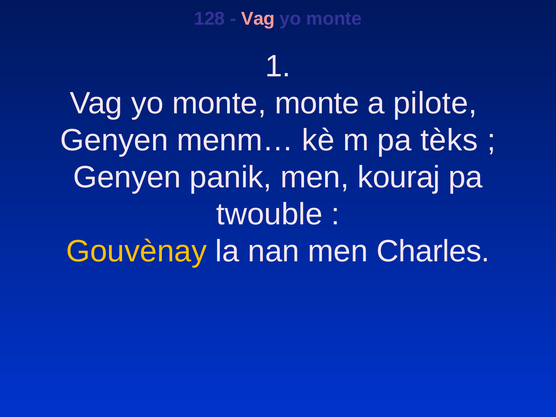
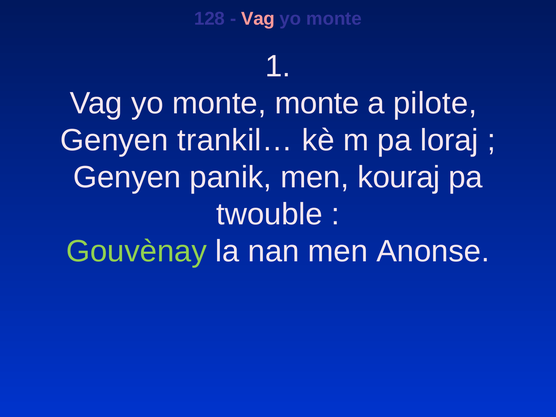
menm…: menm… -> trankil…
tèks: tèks -> loraj
Gouvènay colour: yellow -> light green
Charles: Charles -> Anonse
